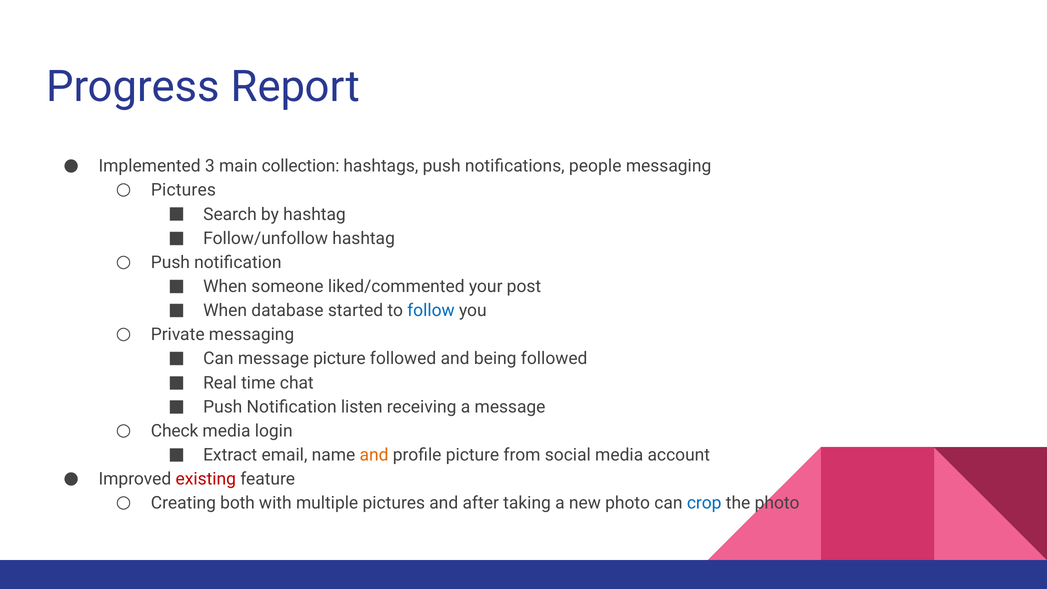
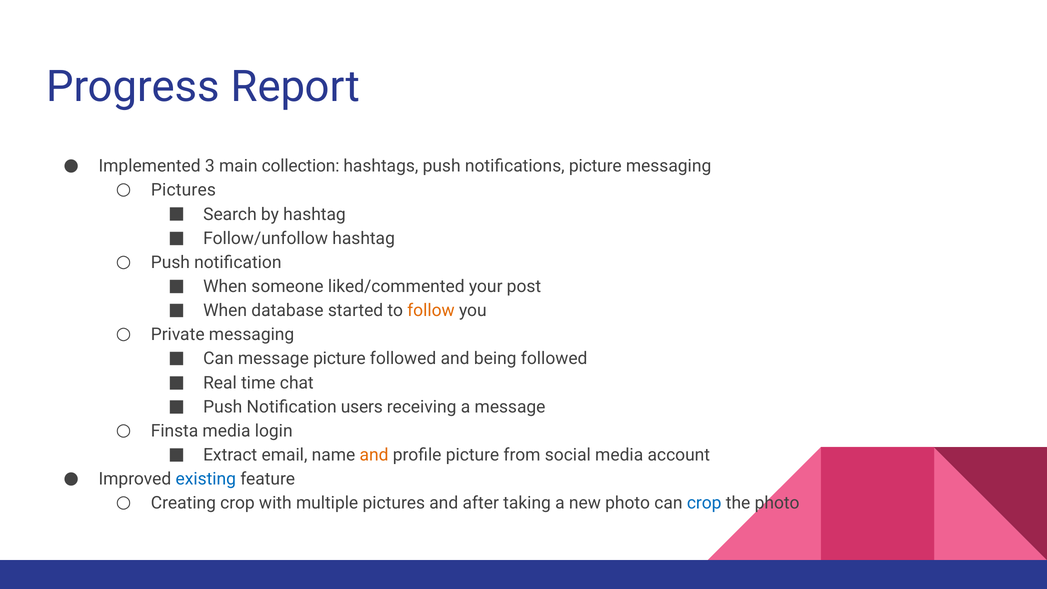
notifications people: people -> picture
follow colour: blue -> orange
listen: listen -> users
Check: Check -> Finsta
existing colour: red -> blue
Creating both: both -> crop
